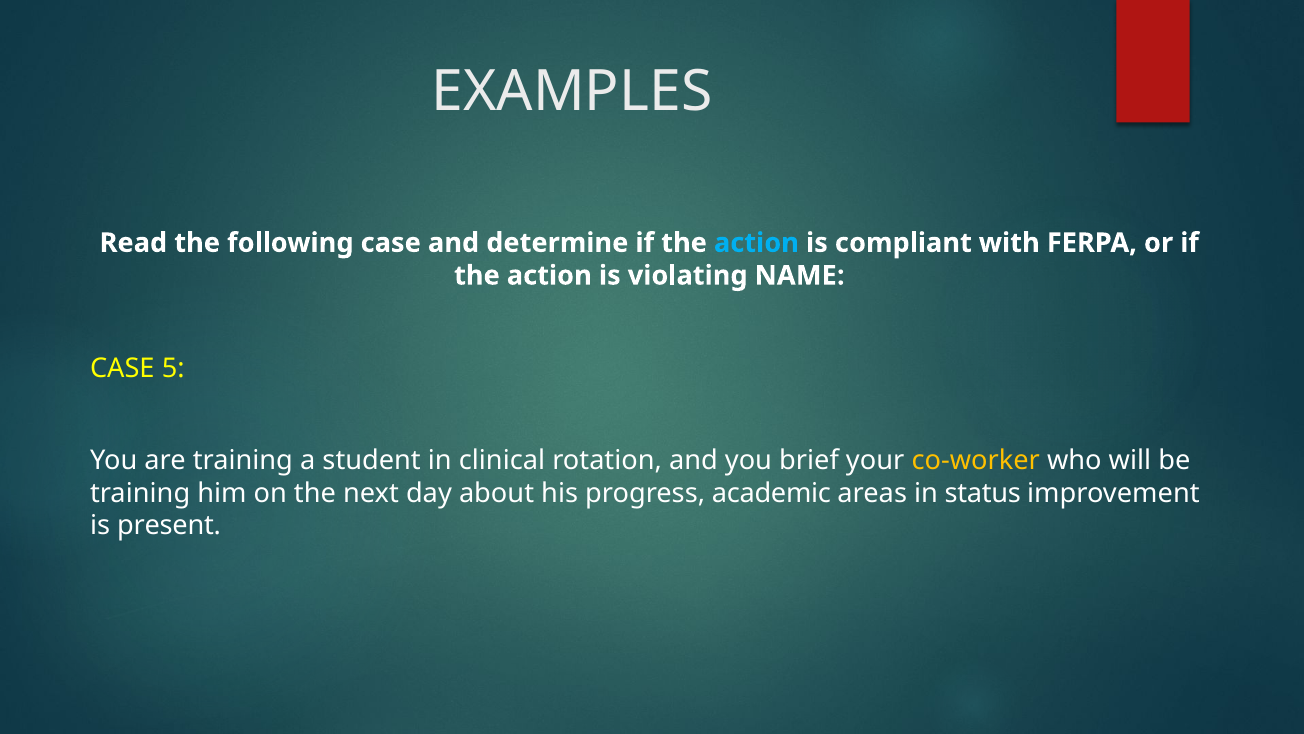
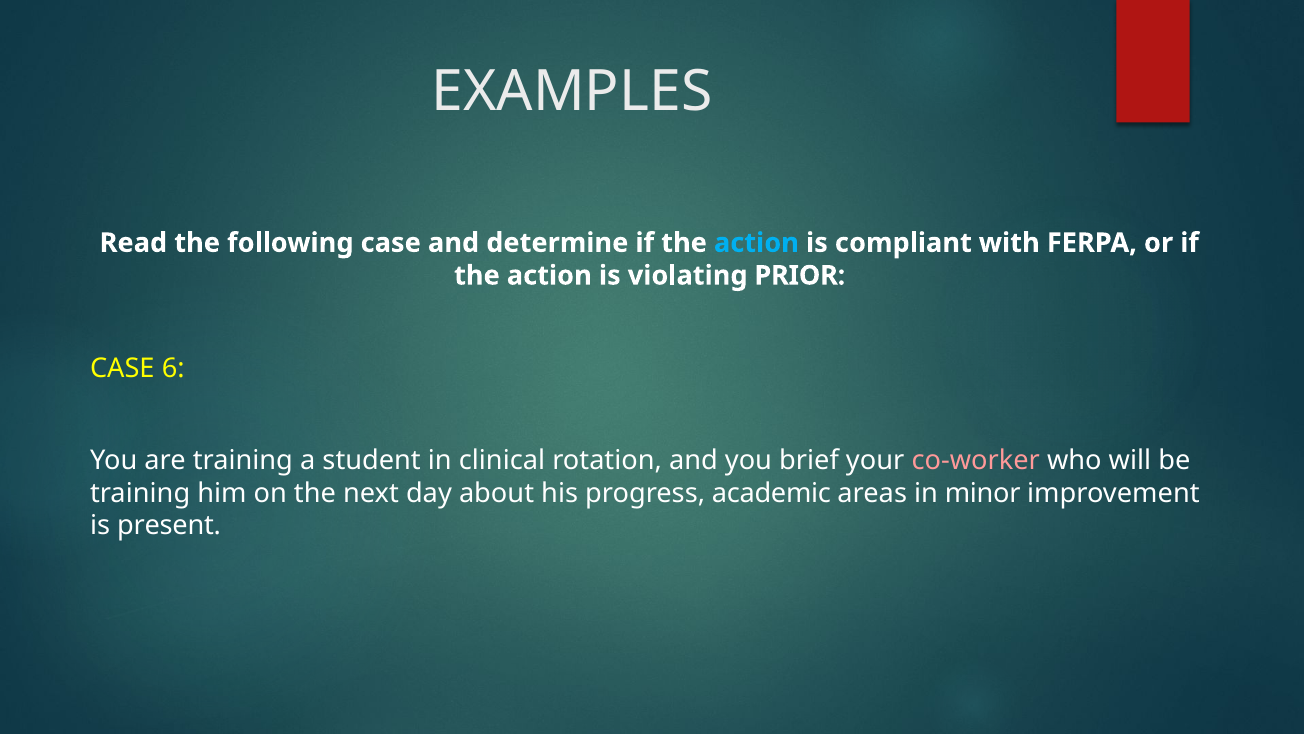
NAME: NAME -> PRIOR
5: 5 -> 6
co-worker colour: yellow -> pink
status: status -> minor
